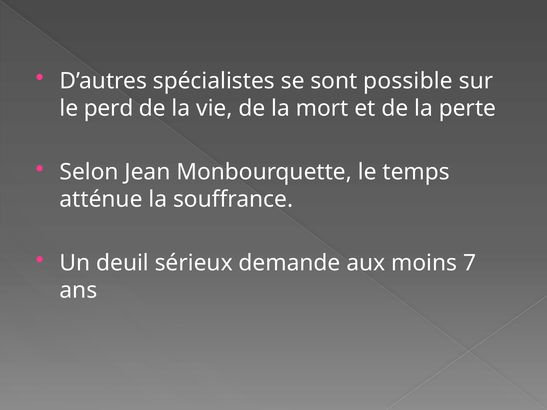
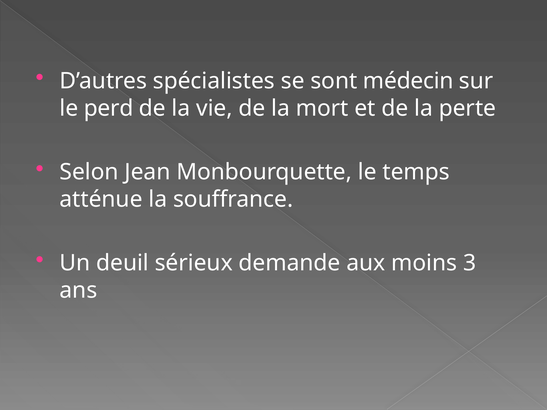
possible: possible -> médecin
7: 7 -> 3
